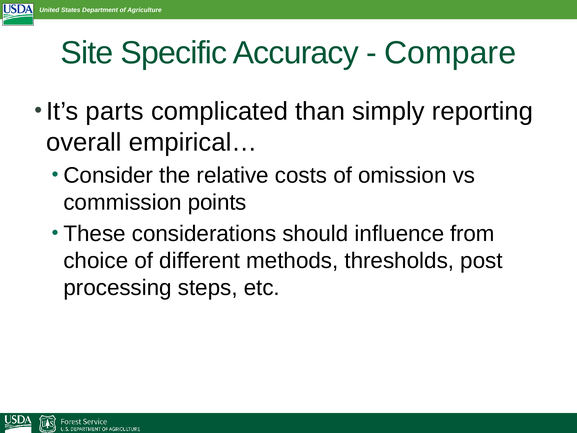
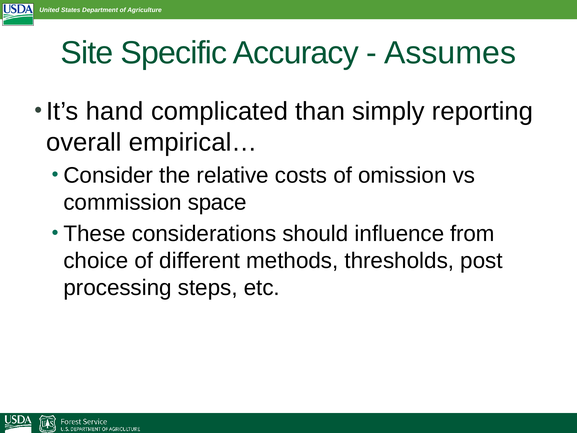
Compare: Compare -> Assumes
parts: parts -> hand
points: points -> space
